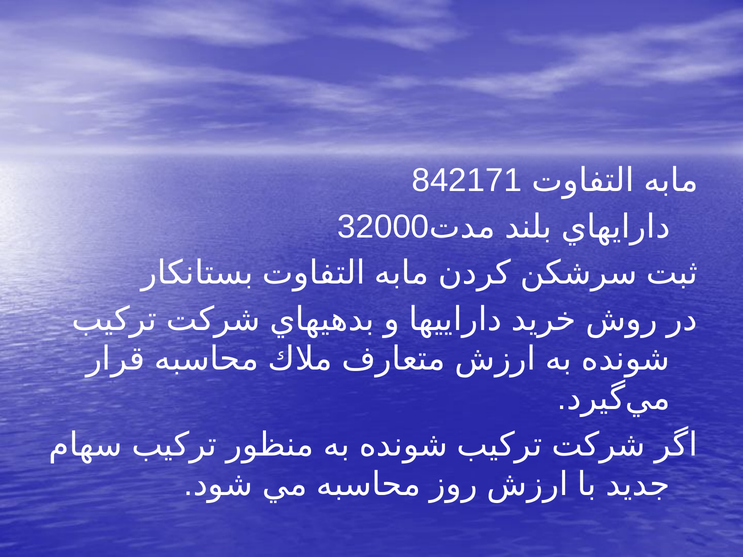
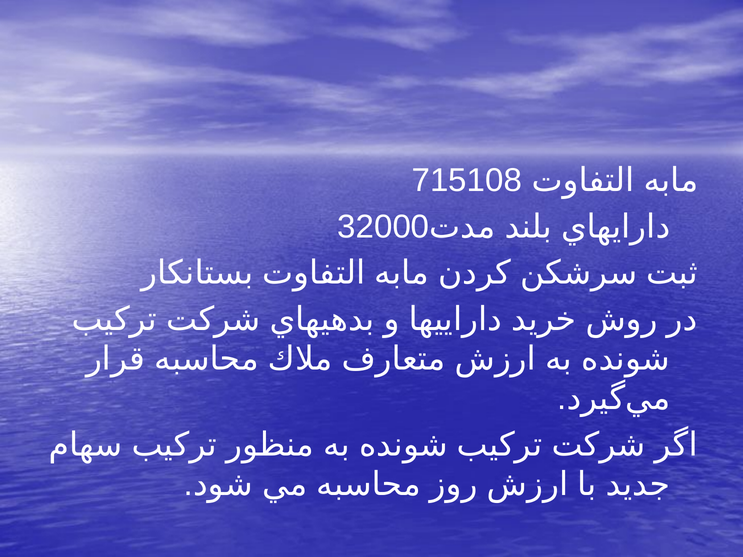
842171: 842171 -> 715108
